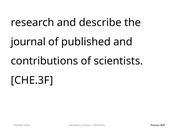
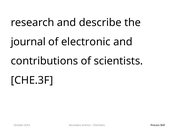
published: published -> electronic
